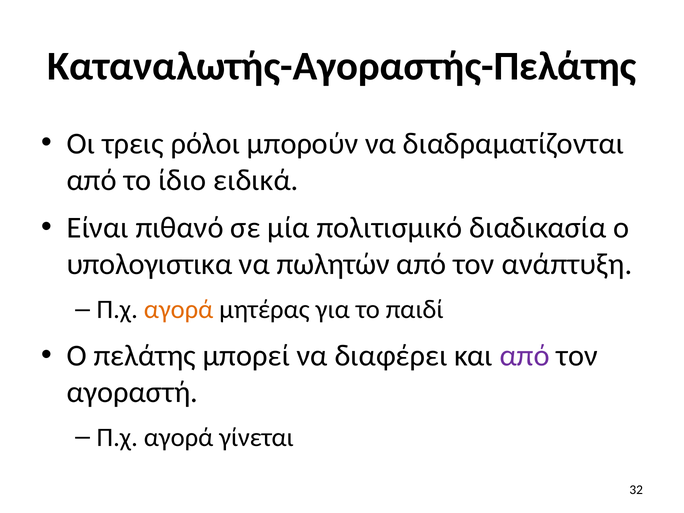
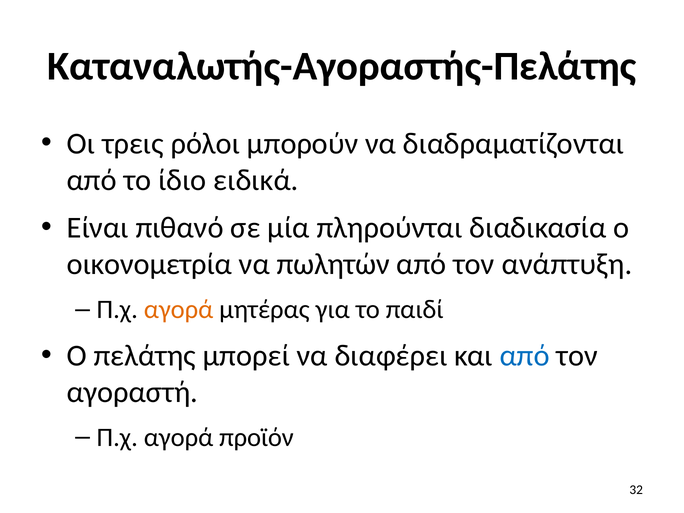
πολιτισμικό: πολιτισμικό -> πληρούνται
υπολογιστικα: υπολογιστικα -> οικονομετρία
από at (525, 356) colour: purple -> blue
γίνεται: γίνεται -> προϊόν
